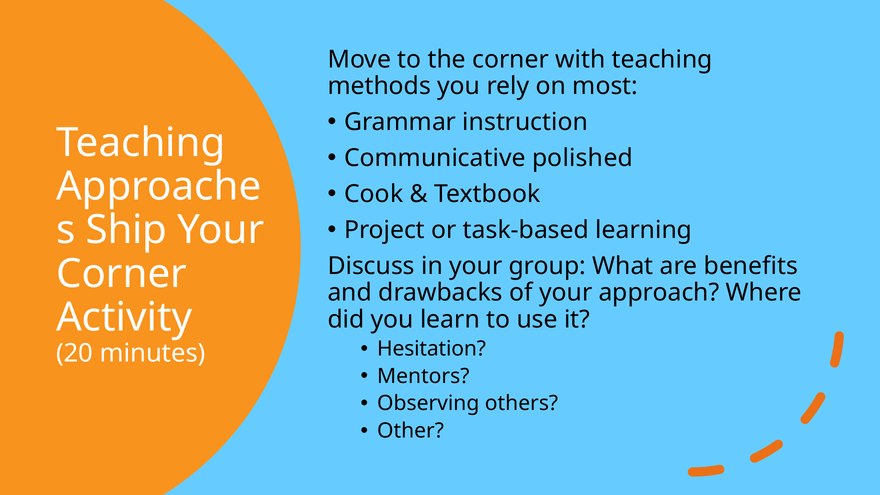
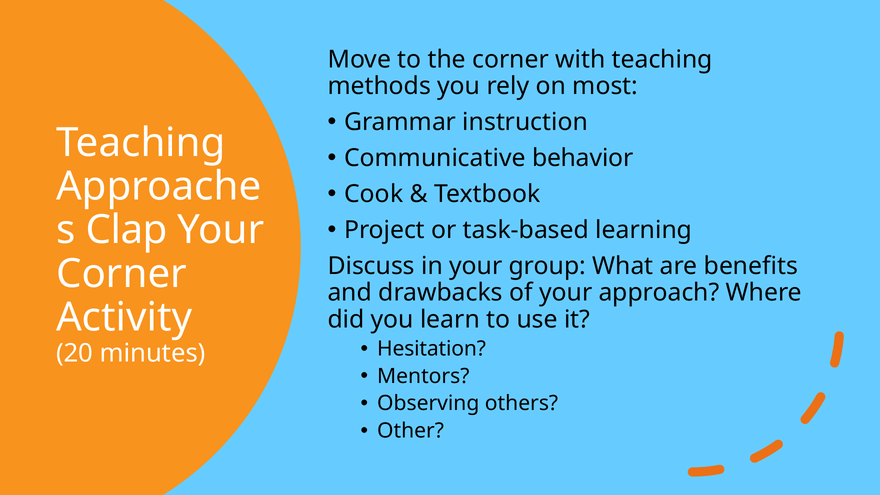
polished: polished -> behavior
Ship: Ship -> Clap
